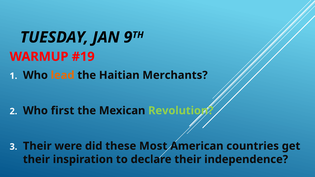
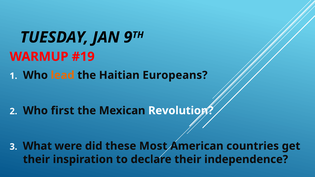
Merchants: Merchants -> Europeans
Revolution colour: light green -> white
Their at (37, 146): Their -> What
